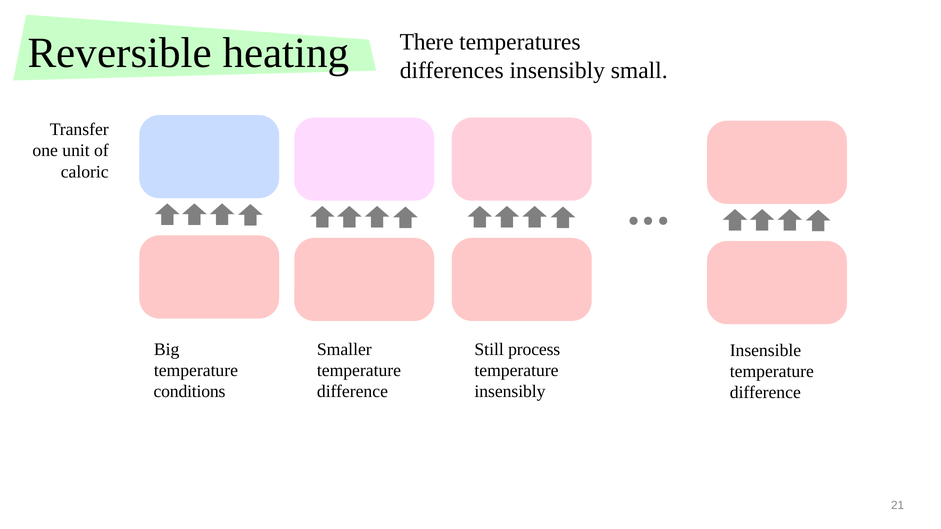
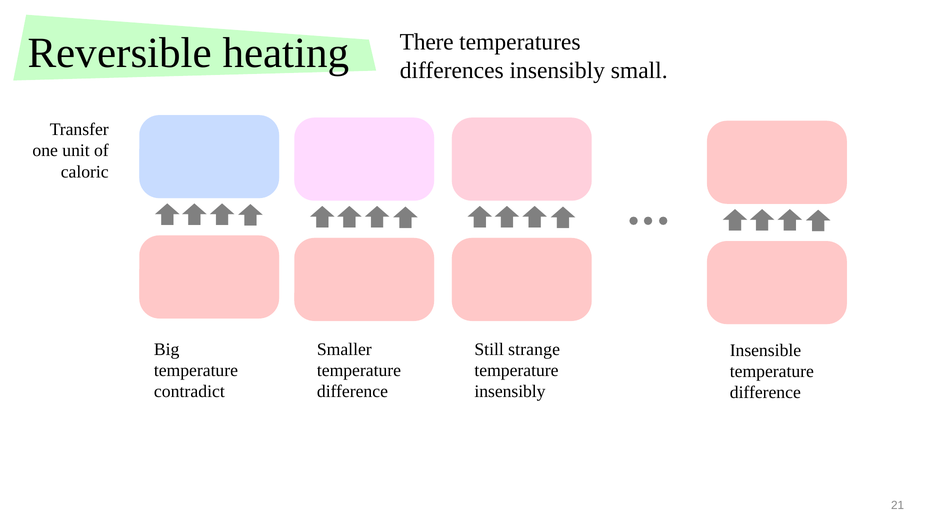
process: process -> strange
conditions: conditions -> contradict
